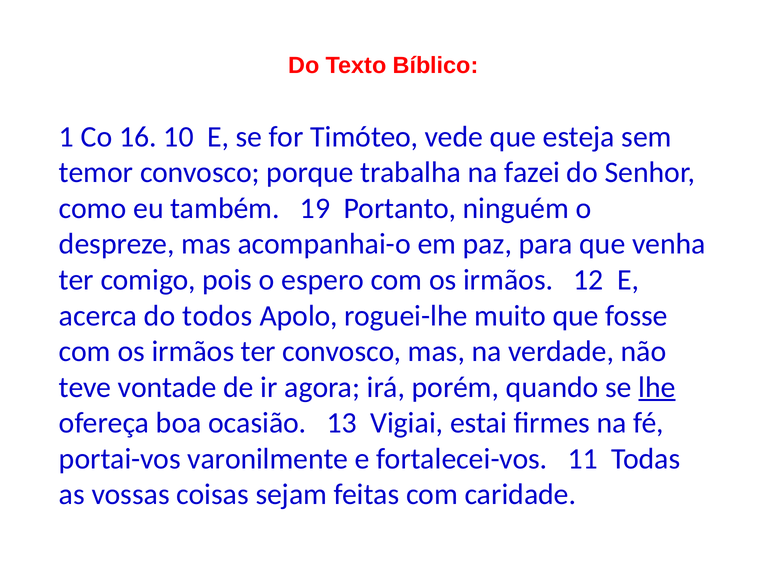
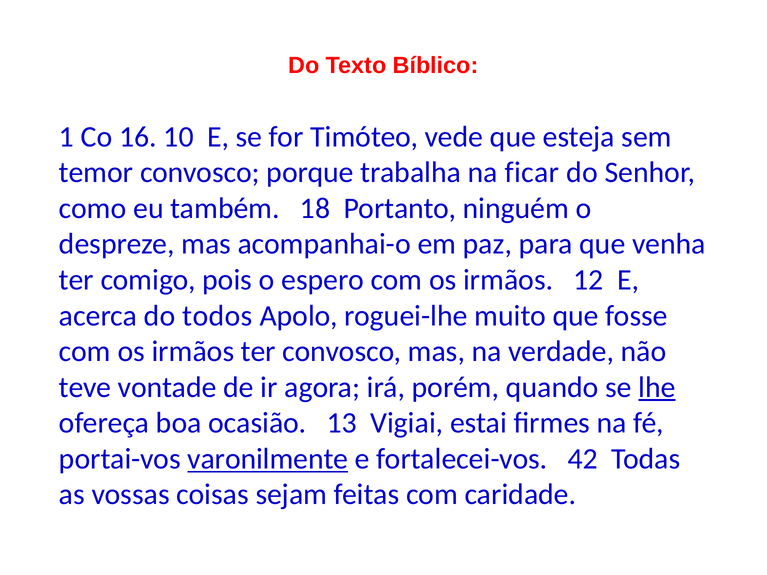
fazei: fazei -> ficar
19: 19 -> 18
varonilmente underline: none -> present
11: 11 -> 42
